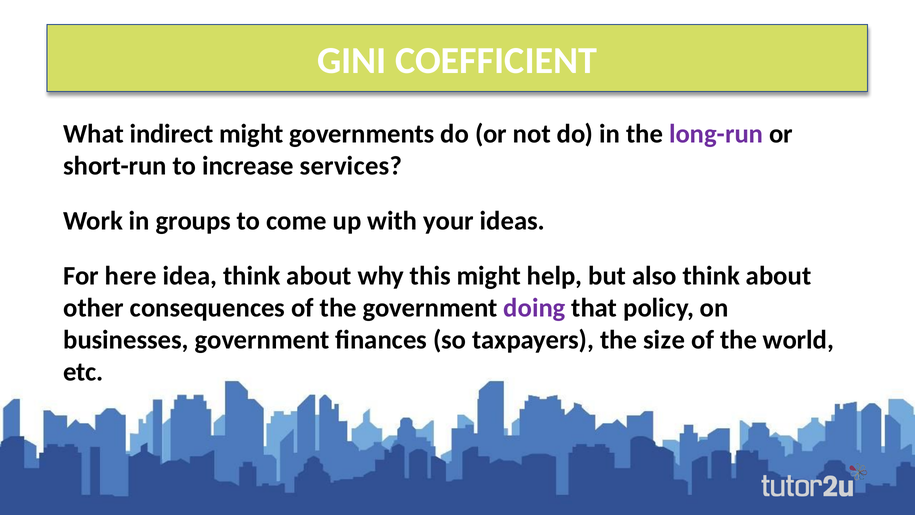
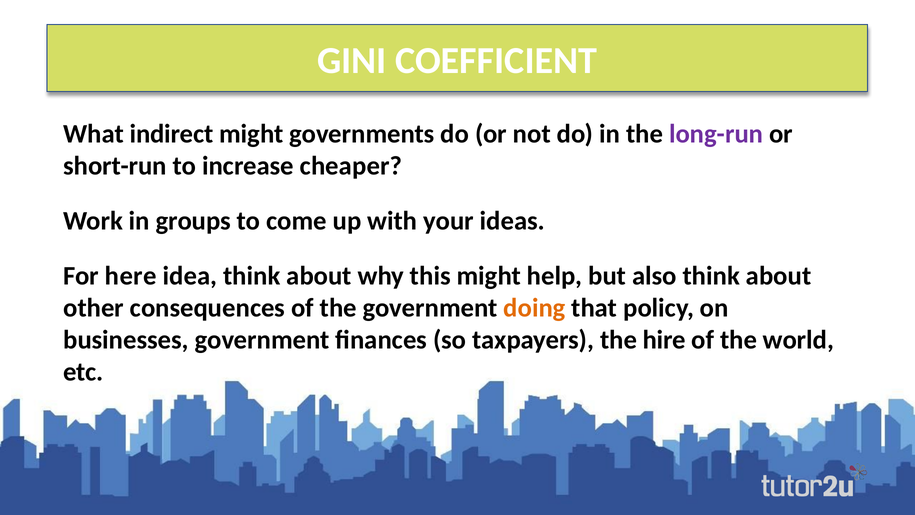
services: services -> cheaper
doing colour: purple -> orange
size: size -> hire
